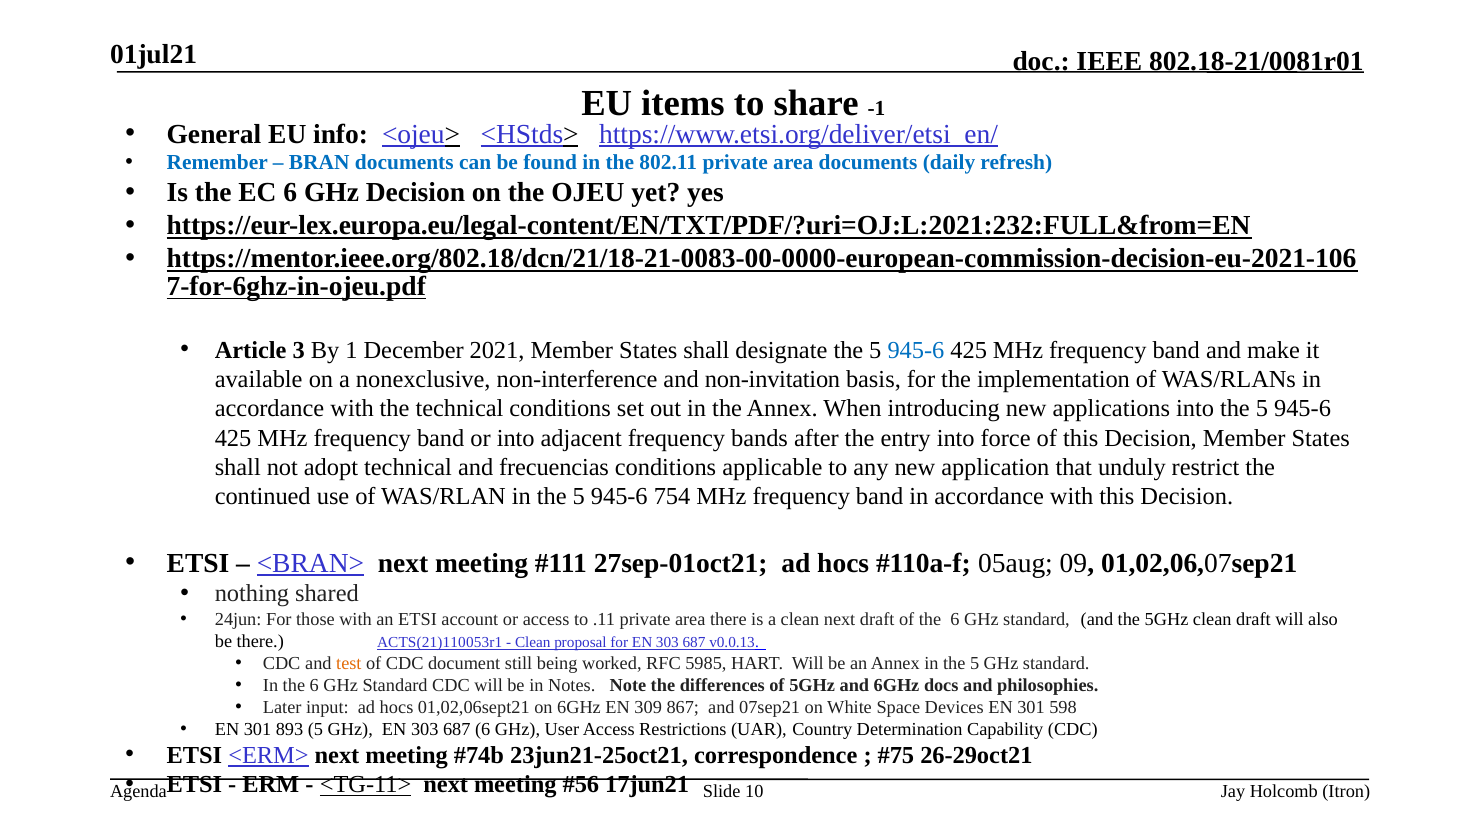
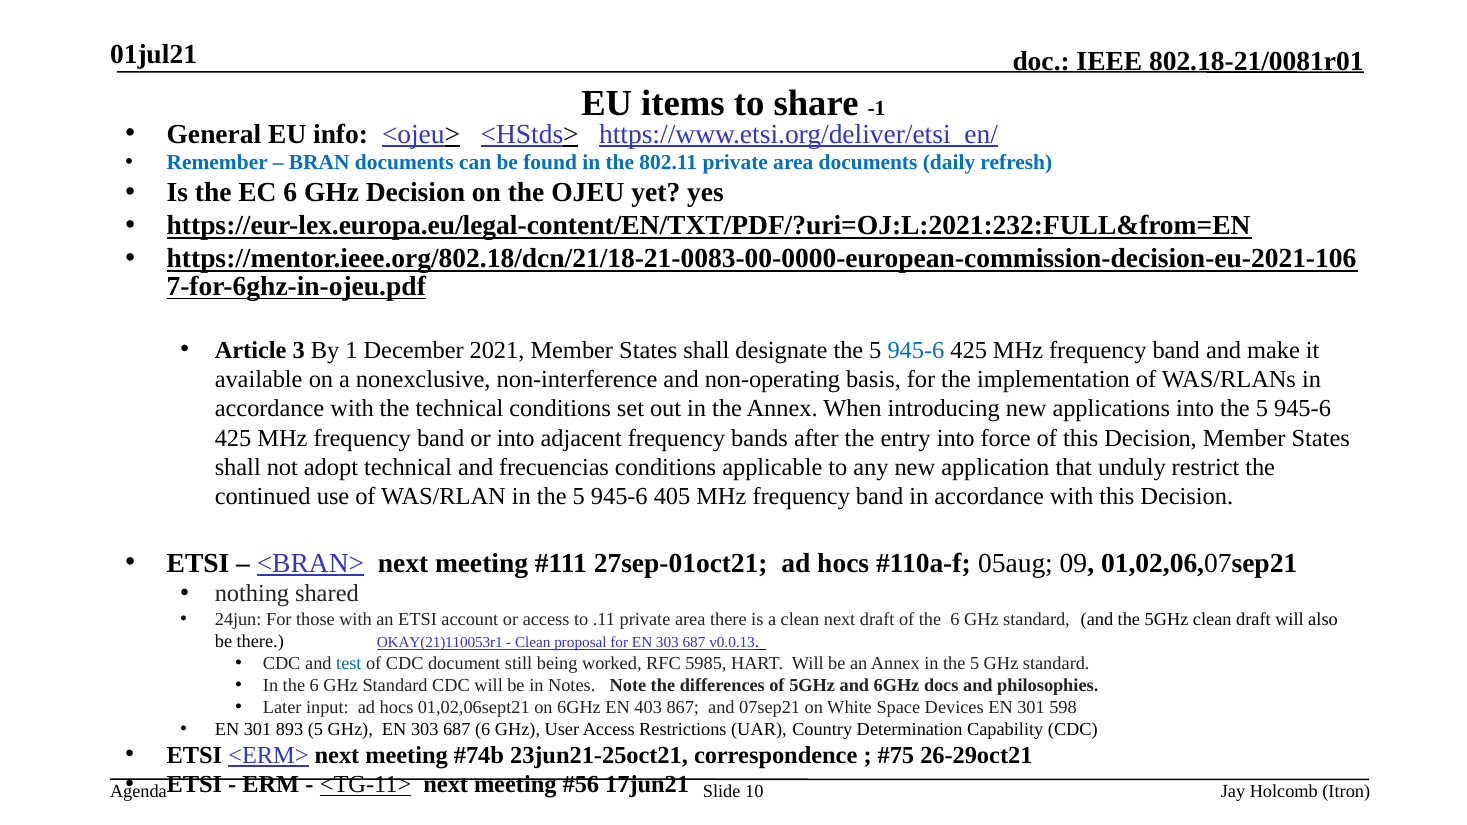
non-invitation: non-invitation -> non-operating
754: 754 -> 405
ACTS(21)110053r1: ACTS(21)110053r1 -> OKAY(21)110053r1
test colour: orange -> blue
309: 309 -> 403
